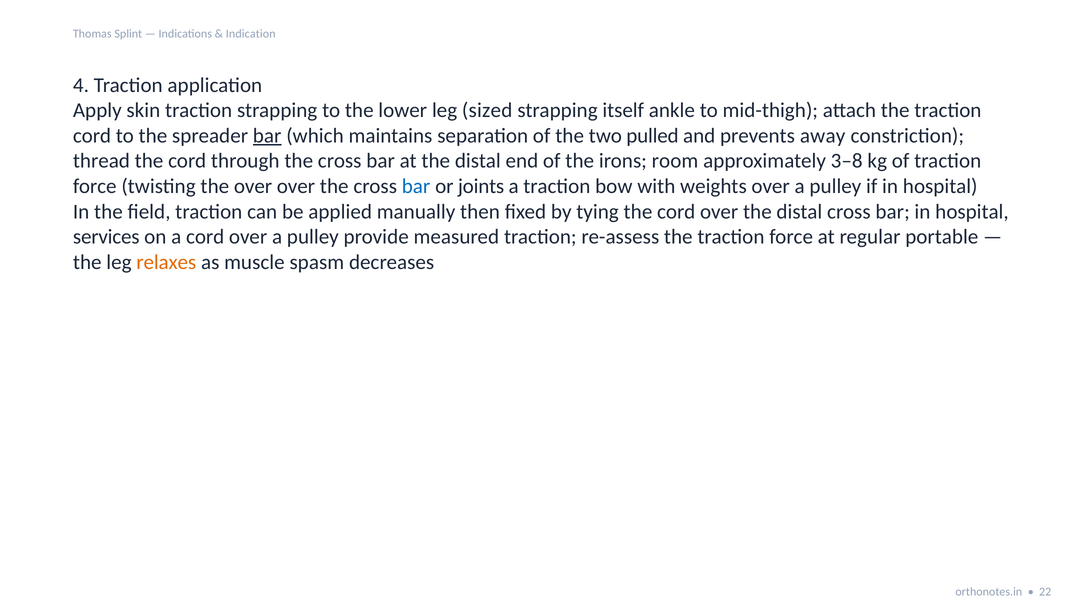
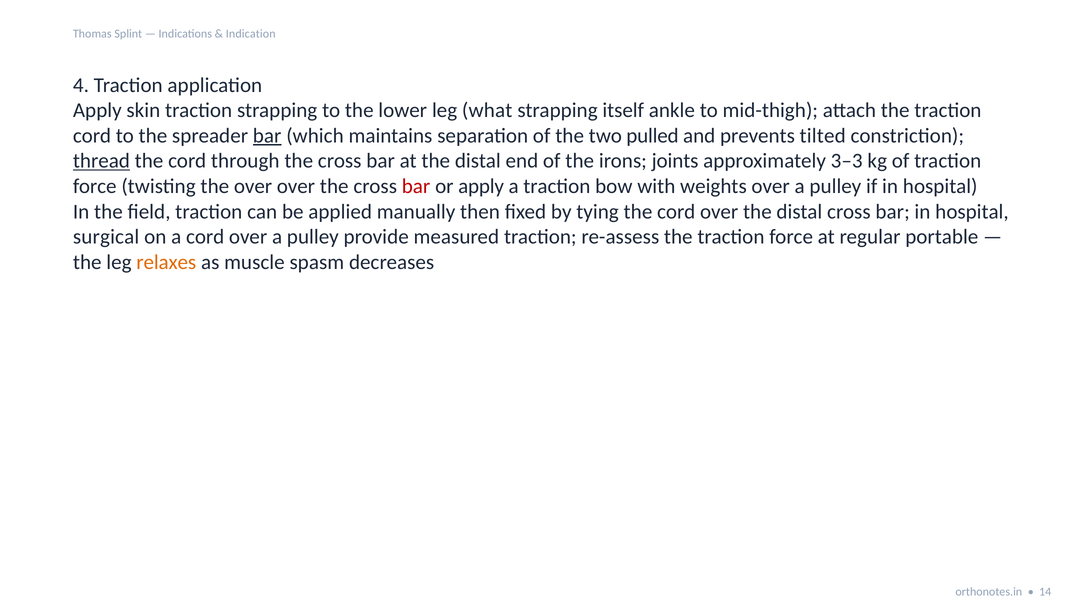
sized: sized -> what
away: away -> tilted
thread underline: none -> present
room: room -> joints
3–8: 3–8 -> 3–3
bar at (416, 186) colour: blue -> red
or joints: joints -> apply
services: services -> surgical
22: 22 -> 14
